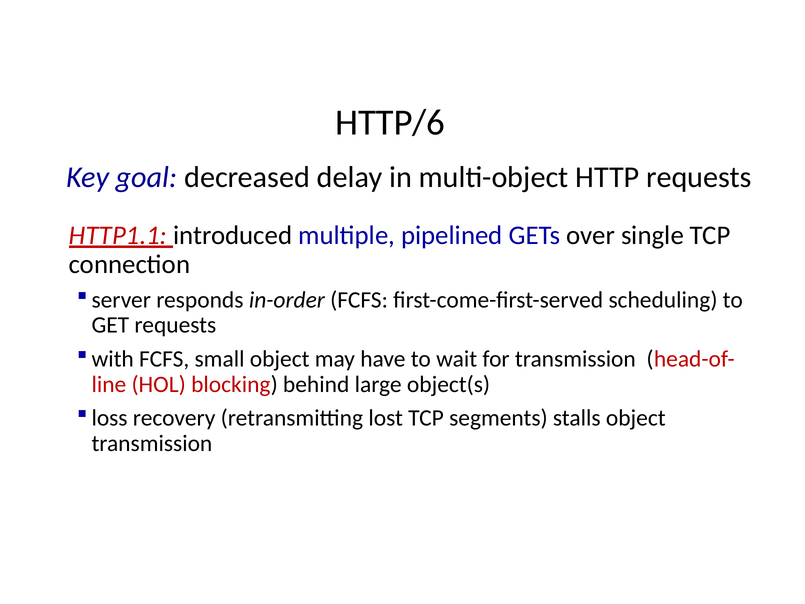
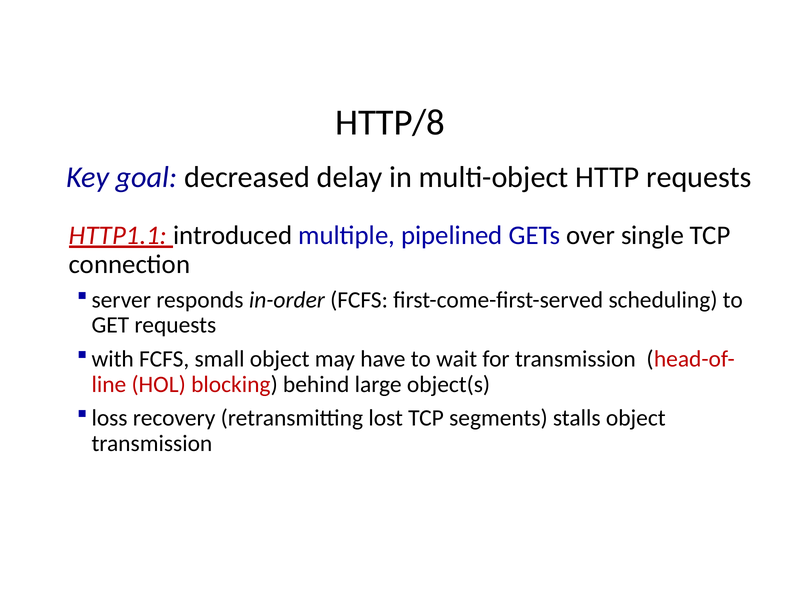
HTTP/6: HTTP/6 -> HTTP/8
